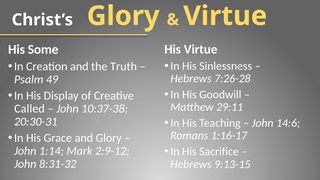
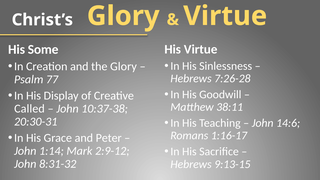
the Truth: Truth -> Glory
49: 49 -> 77
29:11: 29:11 -> 38:11
and Glory: Glory -> Peter
